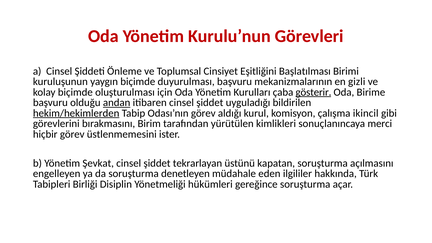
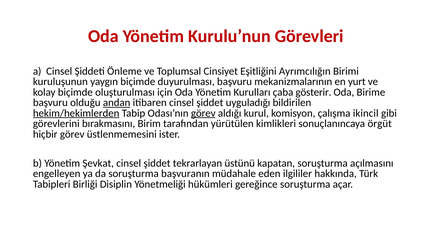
Başlatılması: Başlatılması -> Ayrımcılığın
gizli: gizli -> yurt
gösterir underline: present -> none
görev at (203, 113) underline: none -> present
merci: merci -> örgüt
denetleyen: denetleyen -> başvuranın
